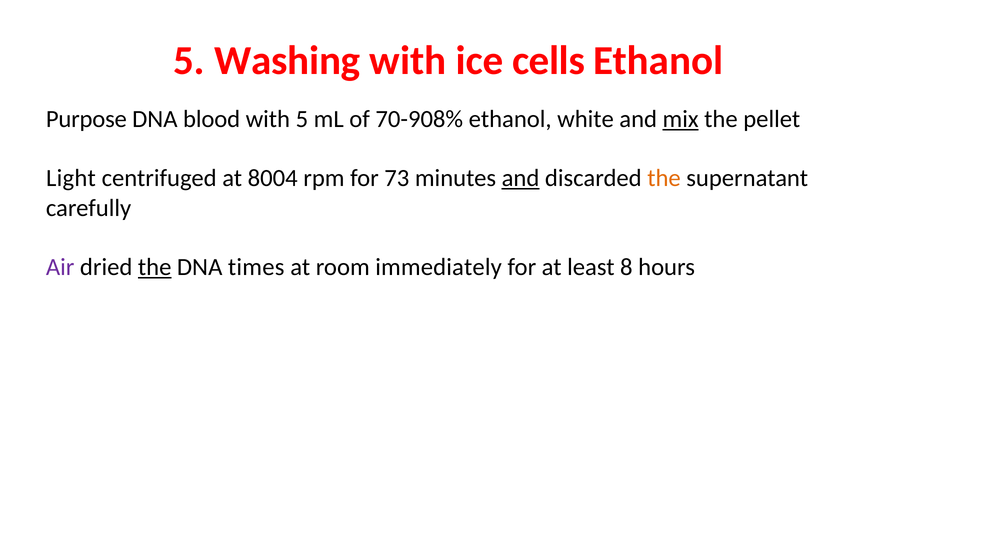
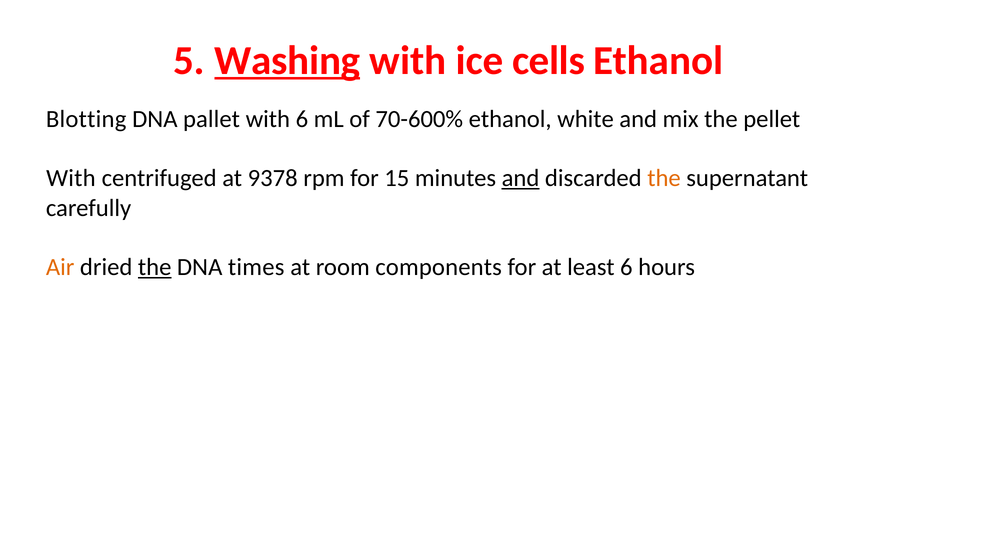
Washing underline: none -> present
Purpose: Purpose -> Blotting
blood: blood -> pallet
with 5: 5 -> 6
70-908%: 70-908% -> 70-600%
mix underline: present -> none
Light at (71, 178): Light -> With
8004: 8004 -> 9378
73: 73 -> 15
Air colour: purple -> orange
immediately: immediately -> components
least 8: 8 -> 6
